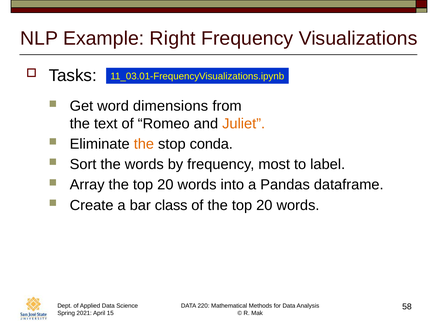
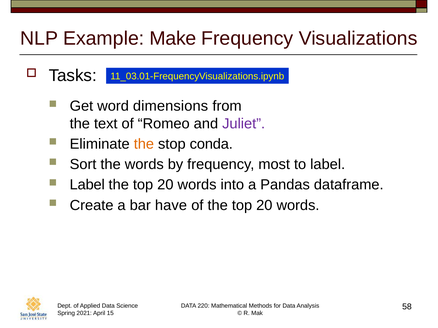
Right: Right -> Make
Juliet colour: orange -> purple
Array at (87, 185): Array -> Label
class: class -> have
